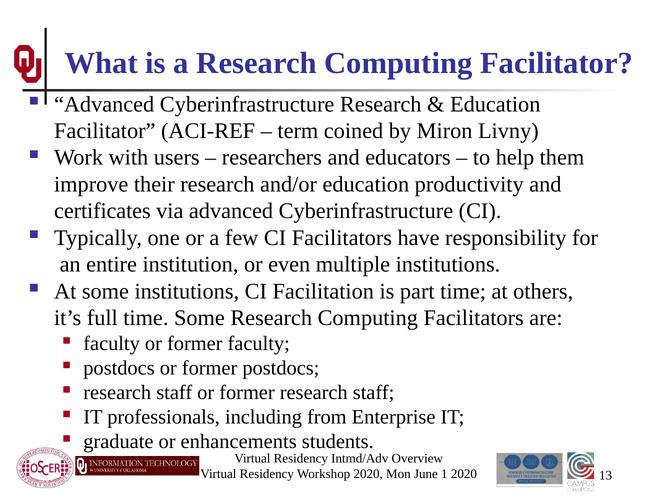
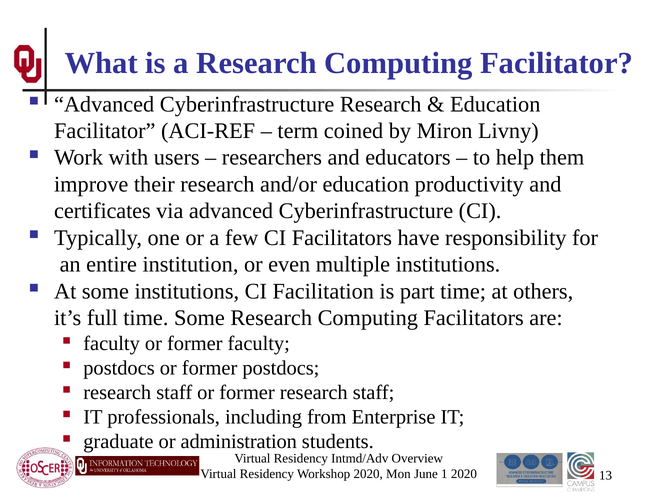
enhancements: enhancements -> administration
